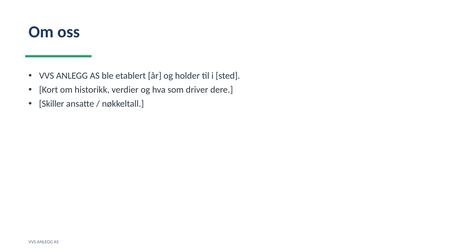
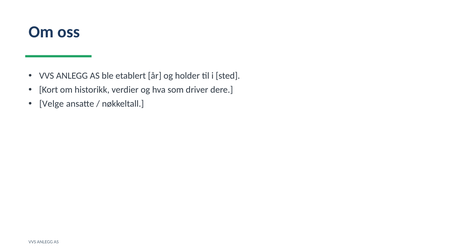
Skiller: Skiller -> Velge
